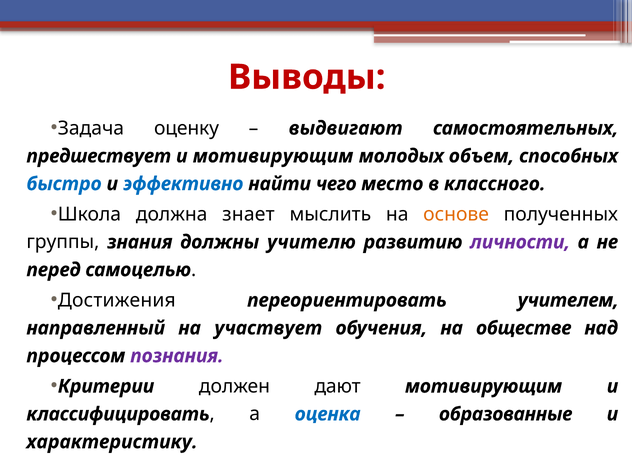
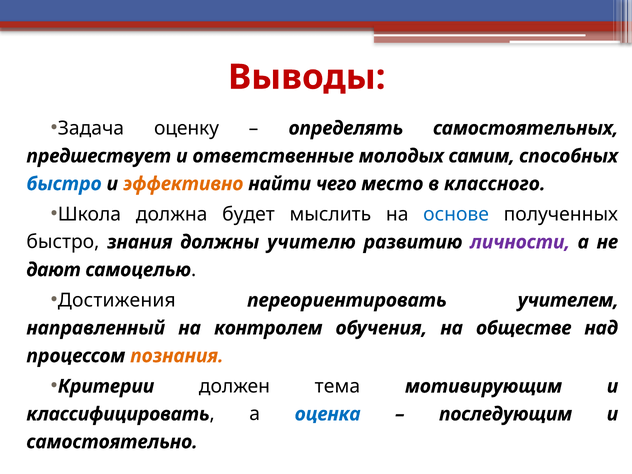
выдвигают: выдвигают -> определять
и мотивирующим: мотивирующим -> ответственные
объем: объем -> самим
эффективно colour: blue -> orange
знает: знает -> будет
основе colour: orange -> blue
группы at (63, 242): группы -> быстро
перед: перед -> дают
участвует: участвует -> контролем
познания colour: purple -> orange
дают: дают -> тема
образованные: образованные -> последующим
характеристику: характеристику -> самостоятельно
